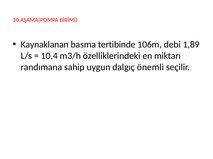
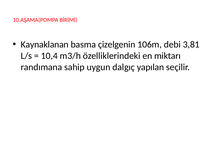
tertibinde: tertibinde -> çizelgenin
1,89: 1,89 -> 3,81
önemli: önemli -> yapılan
